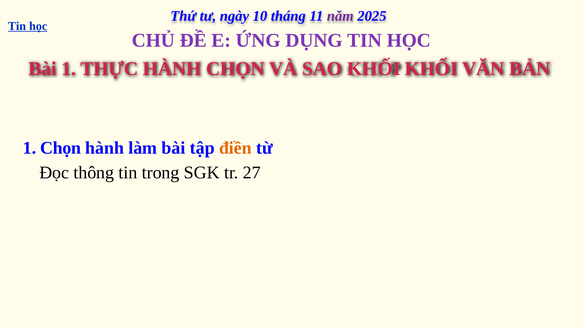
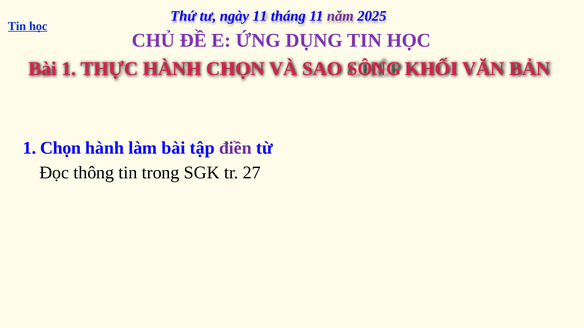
ngày 10: 10 -> 11
SAO KHỐI: KHỐI -> SÔNG
điền colour: orange -> purple
